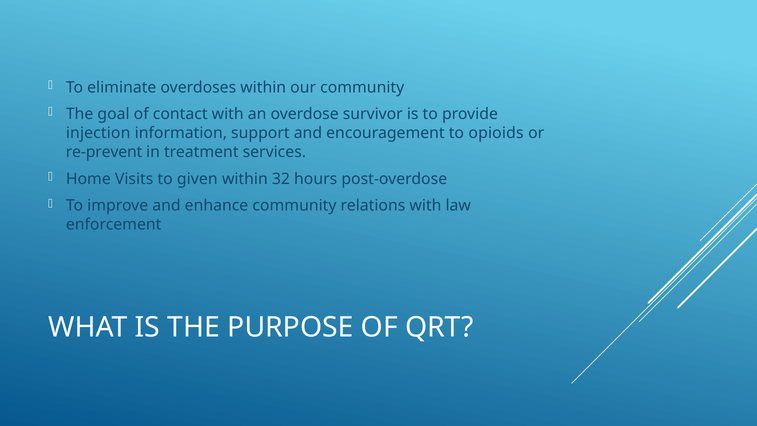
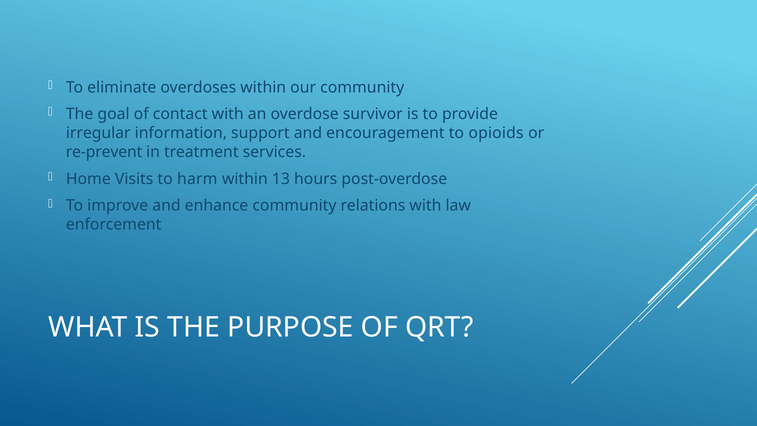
injection: injection -> irregular
given: given -> harm
32: 32 -> 13
